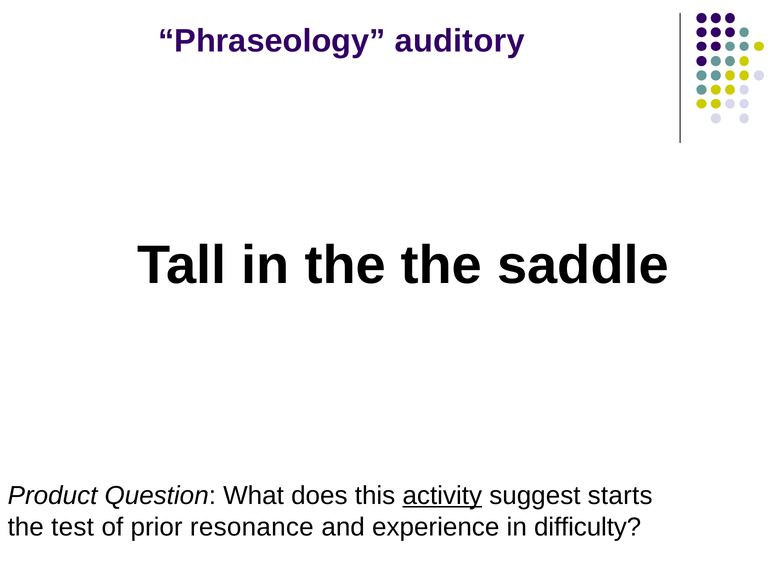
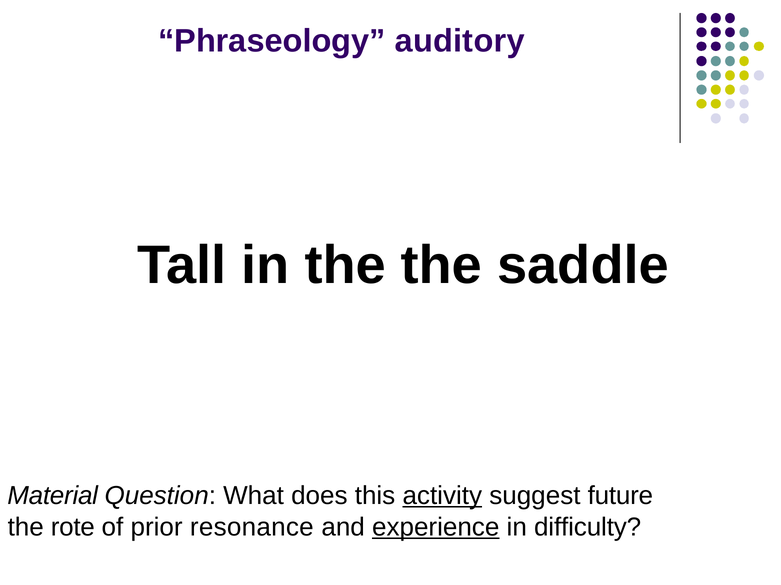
Product: Product -> Material
starts: starts -> future
test: test -> rote
experience underline: none -> present
